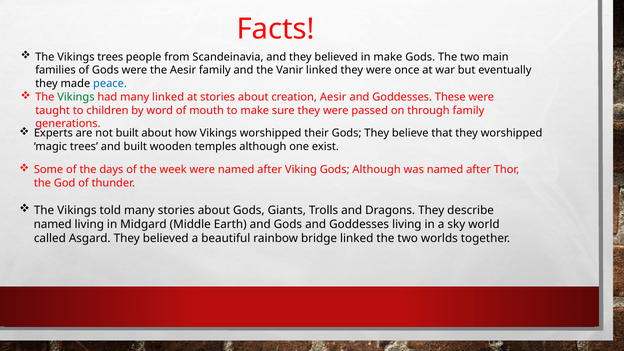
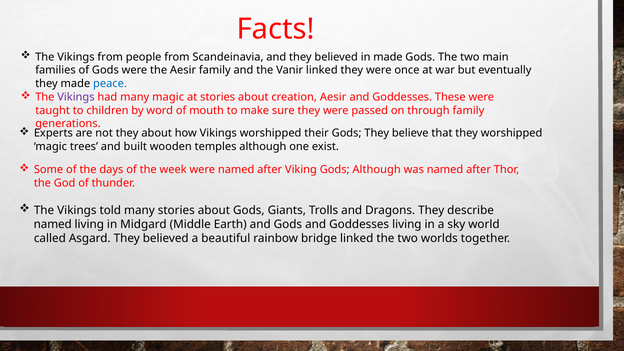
Vikings trees: trees -> from
in make: make -> made
Vikings at (76, 97) colour: green -> purple
many linked: linked -> magic
not built: built -> they
